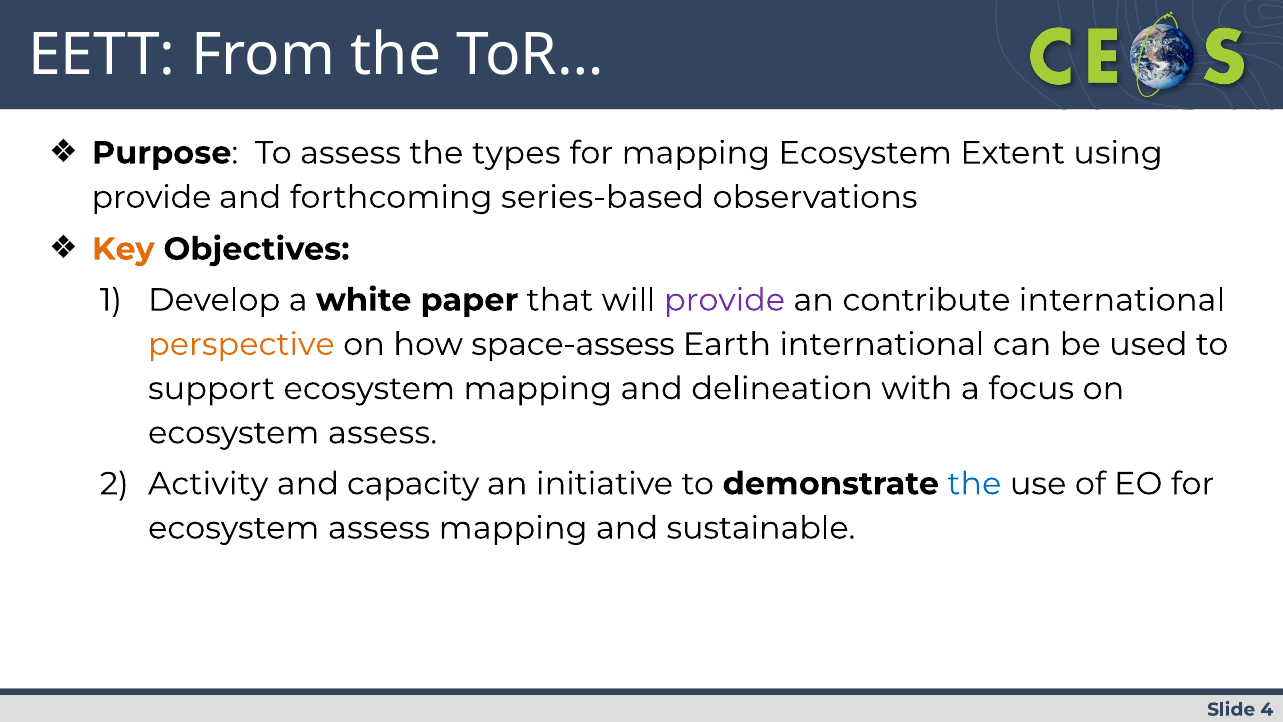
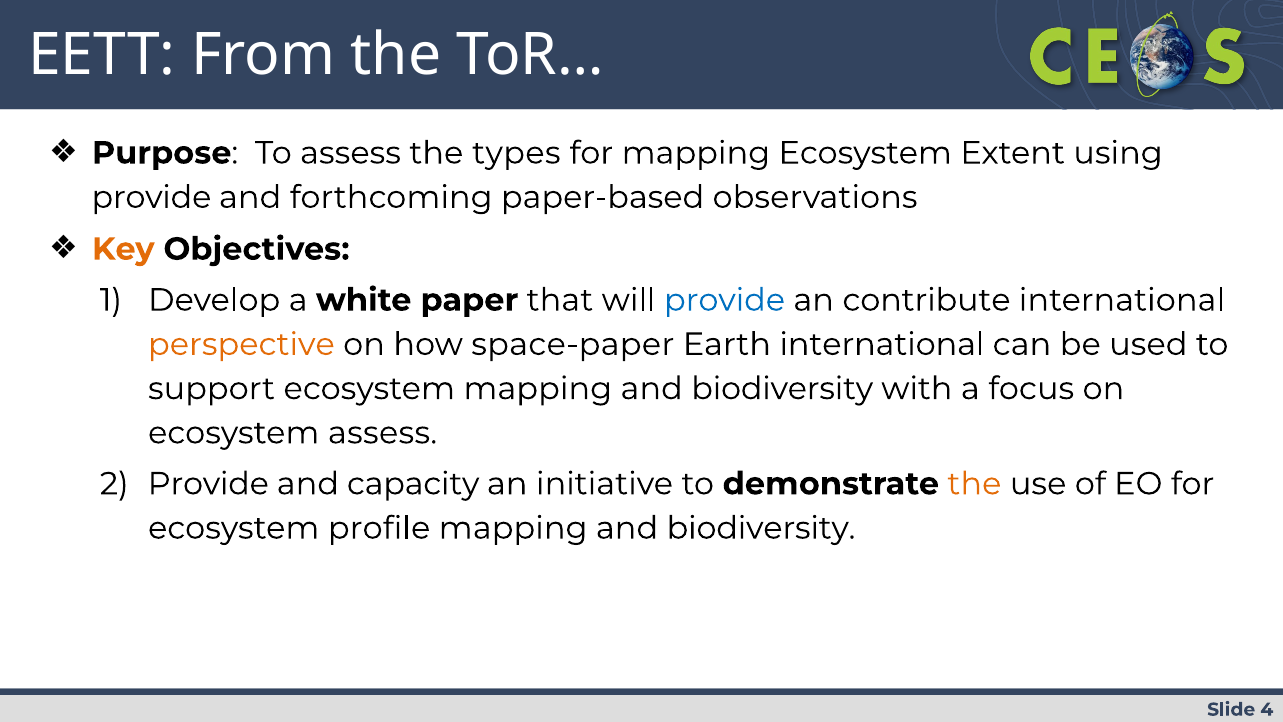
series-based: series-based -> paper-based
provide at (725, 300) colour: purple -> blue
space-assess: space-assess -> space-paper
ecosystem mapping and delineation: delineation -> biodiversity
Activity at (208, 484): Activity -> Provide
the at (974, 484) colour: blue -> orange
assess at (379, 528): assess -> profile
sustainable at (761, 528): sustainable -> biodiversity
